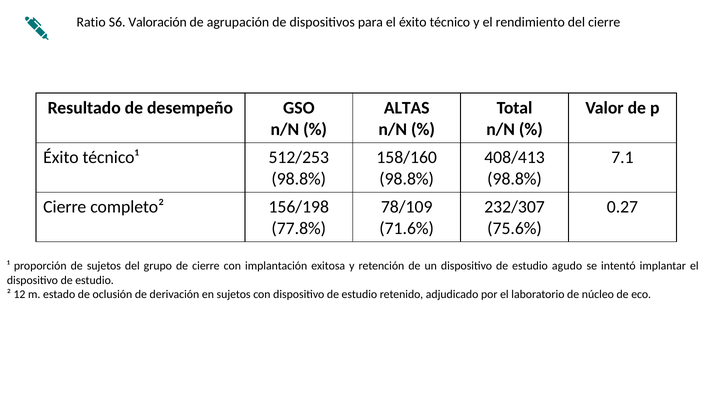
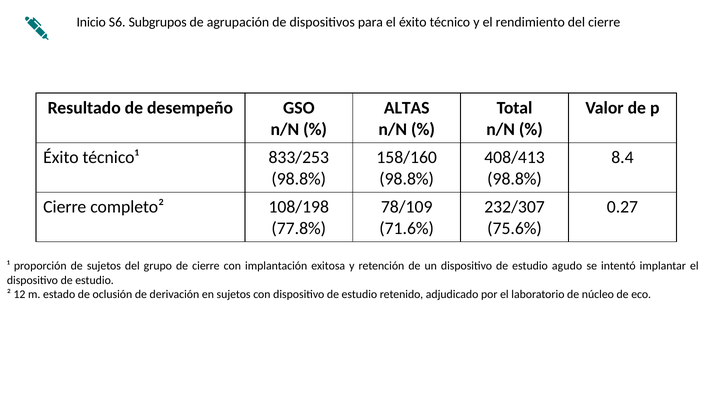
Ratio: Ratio -> Inicio
Valoración: Valoración -> Subgrupos
512/253: 512/253 -> 833/253
7.1: 7.1 -> 8.4
156/198: 156/198 -> 108/198
